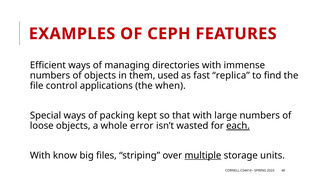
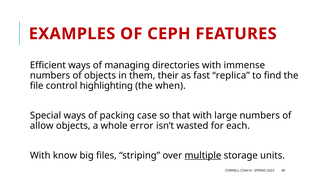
used: used -> their
applications: applications -> highlighting
kept: kept -> case
loose: loose -> allow
each underline: present -> none
